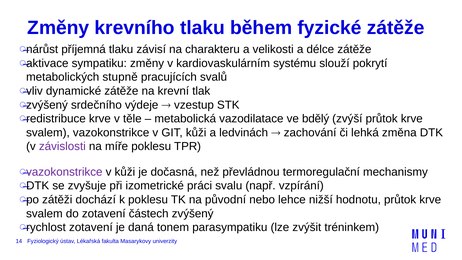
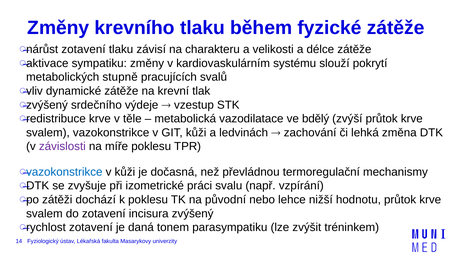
nárůst příjemná: příjemná -> zotavení
vazokonstrikce at (64, 172) colour: purple -> blue
částech: částech -> incisura
